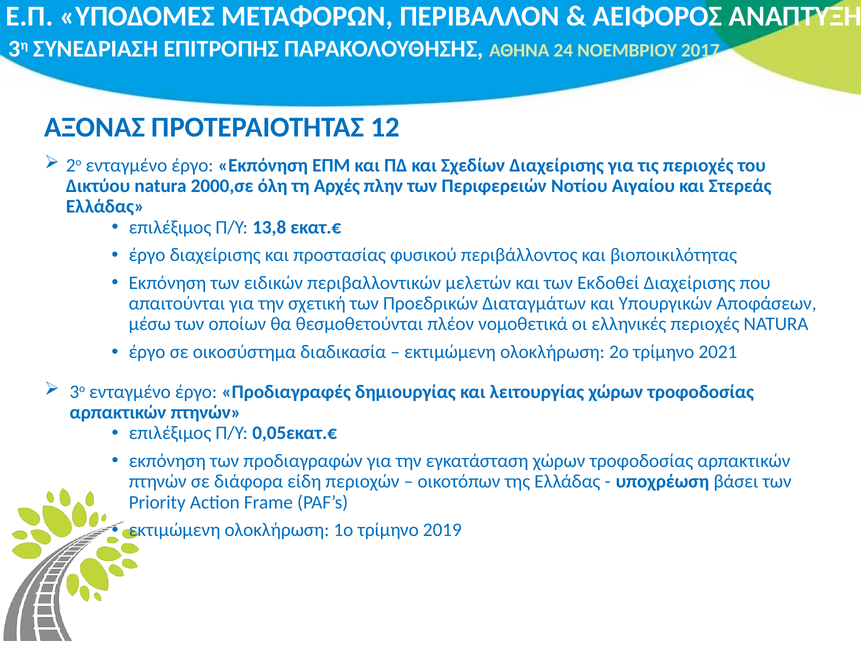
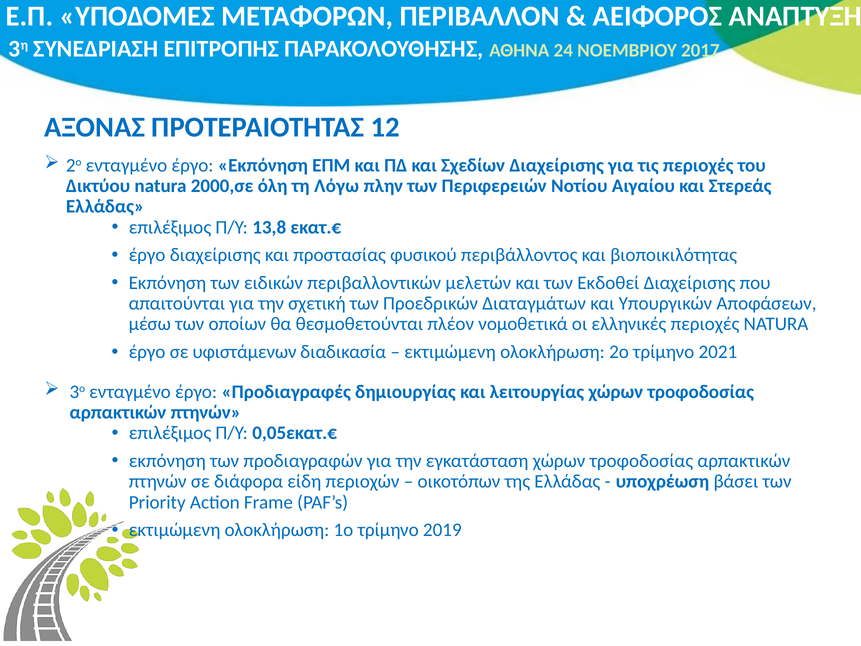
Αρχές: Αρχές -> Λόγω
οικοσύστημα: οικοσύστημα -> υφιστάμενων
